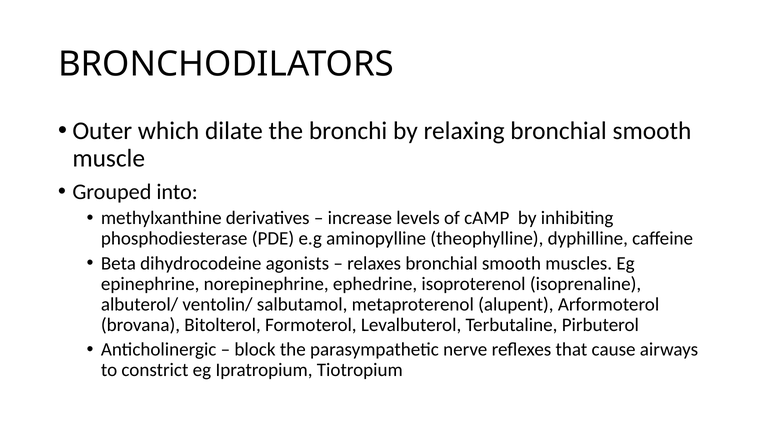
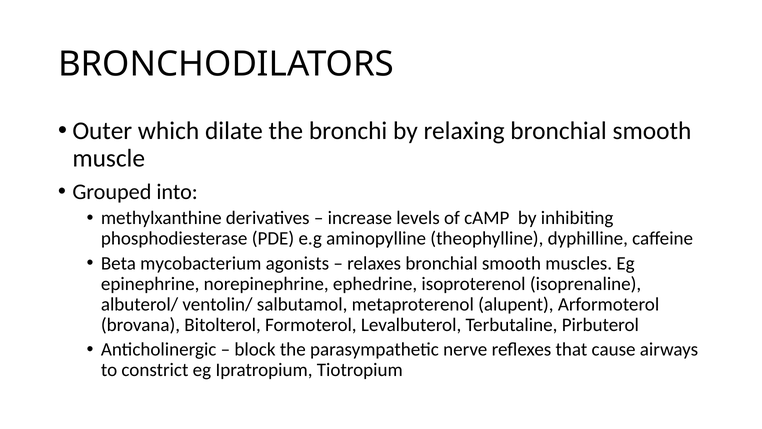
dihydrocodeine: dihydrocodeine -> mycobacterium
